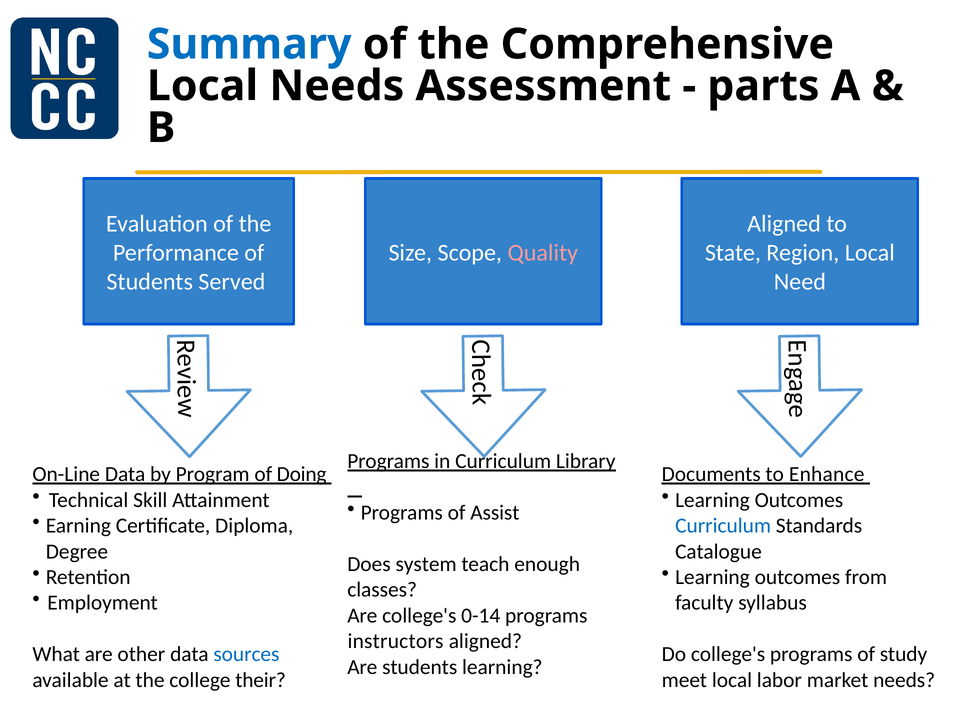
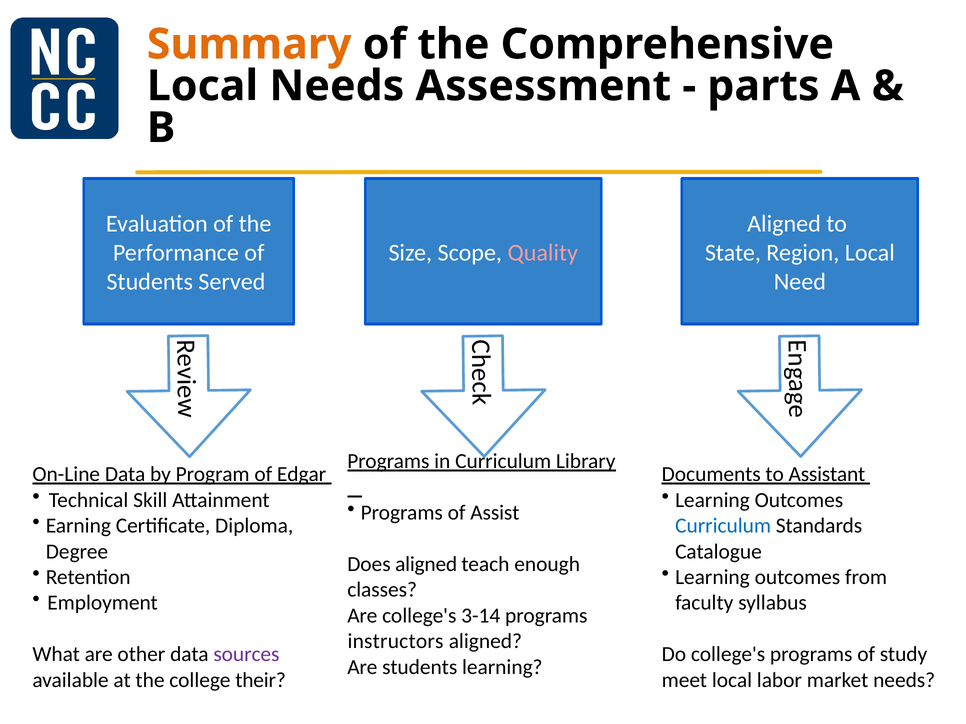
Summary colour: blue -> orange
Doing: Doing -> Edgar
Enhance: Enhance -> Assistant
Does system: system -> aligned
0-14: 0-14 -> 3-14
sources colour: blue -> purple
